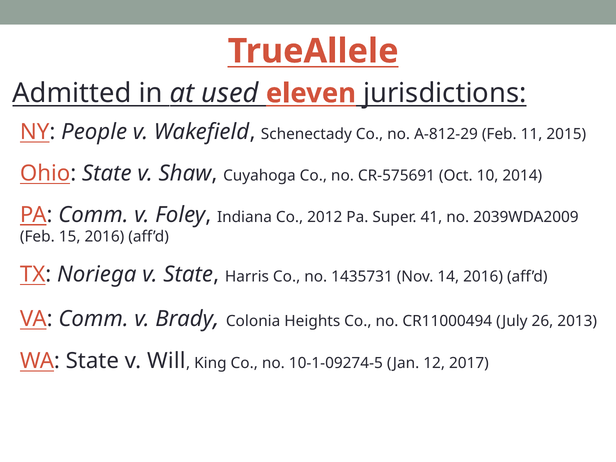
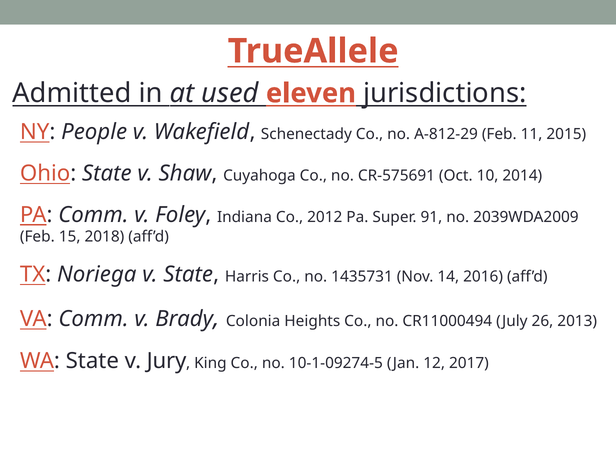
41: 41 -> 91
15 2016: 2016 -> 2018
Will: Will -> Jury
